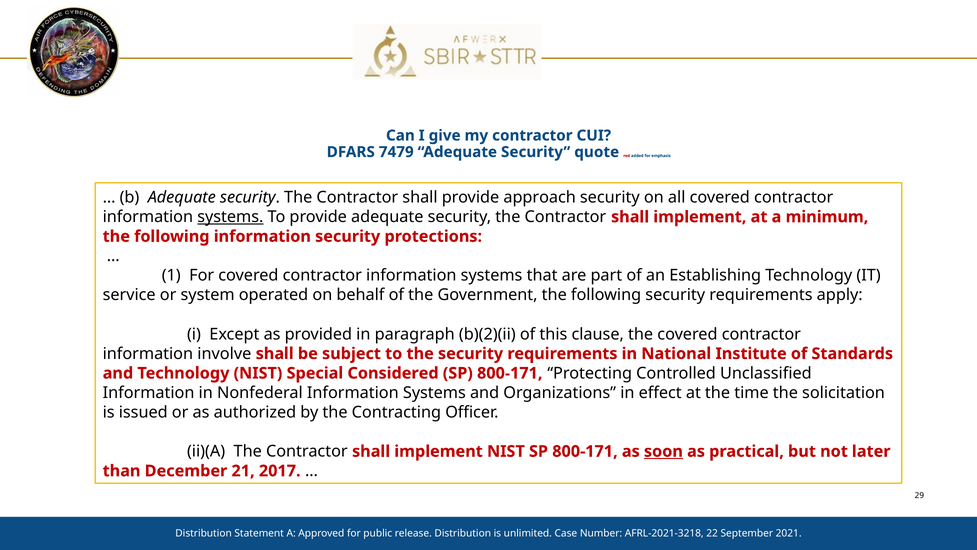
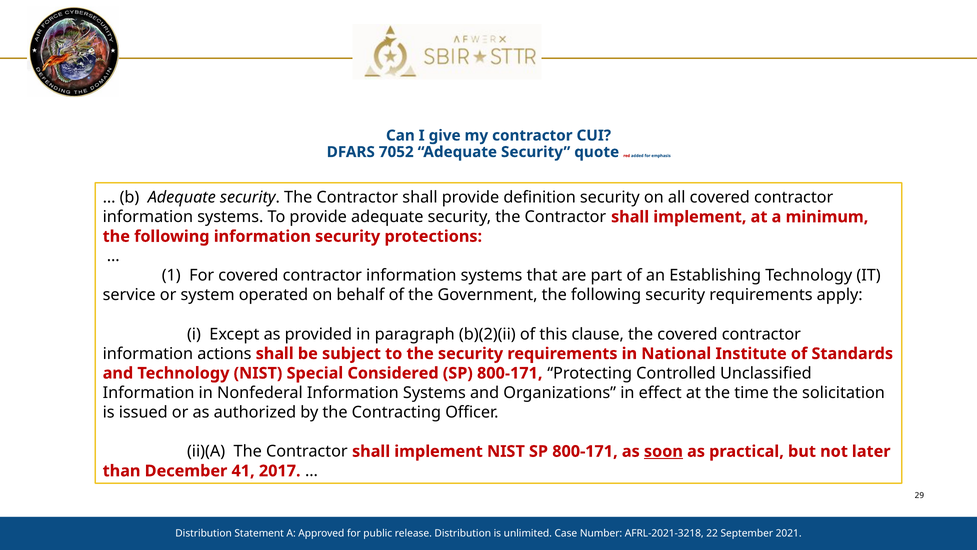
7479: 7479 -> 7052
approach: approach -> definition
systems at (230, 217) underline: present -> none
involve: involve -> actions
21: 21 -> 41
